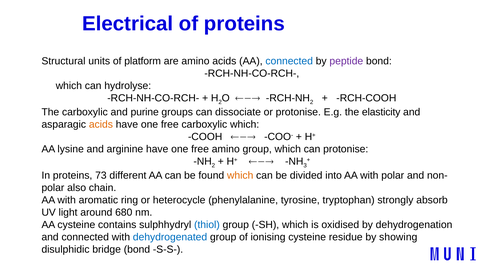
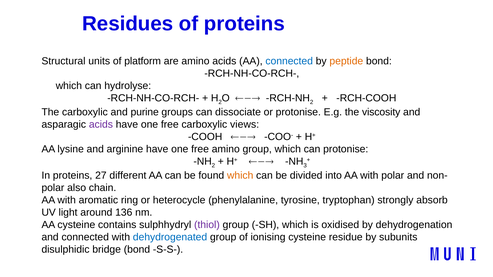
Electrical: Electrical -> Residues
peptide colour: purple -> orange
elasticity: elasticity -> viscosity
acids at (101, 125) colour: orange -> purple
carboxylic which: which -> views
73: 73 -> 27
680: 680 -> 136
thiol colour: blue -> purple
showing: showing -> subunits
